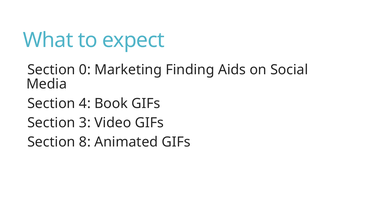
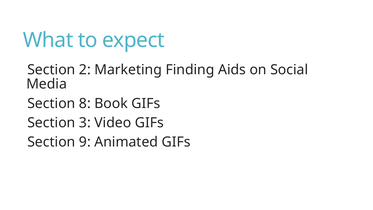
0: 0 -> 2
4: 4 -> 8
8: 8 -> 9
